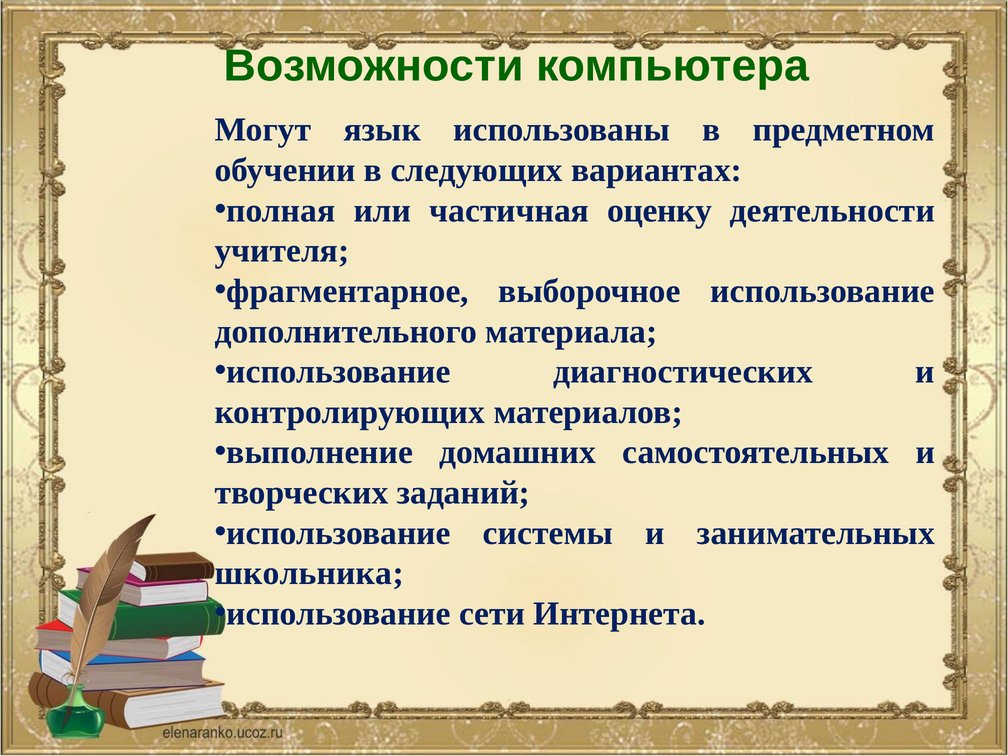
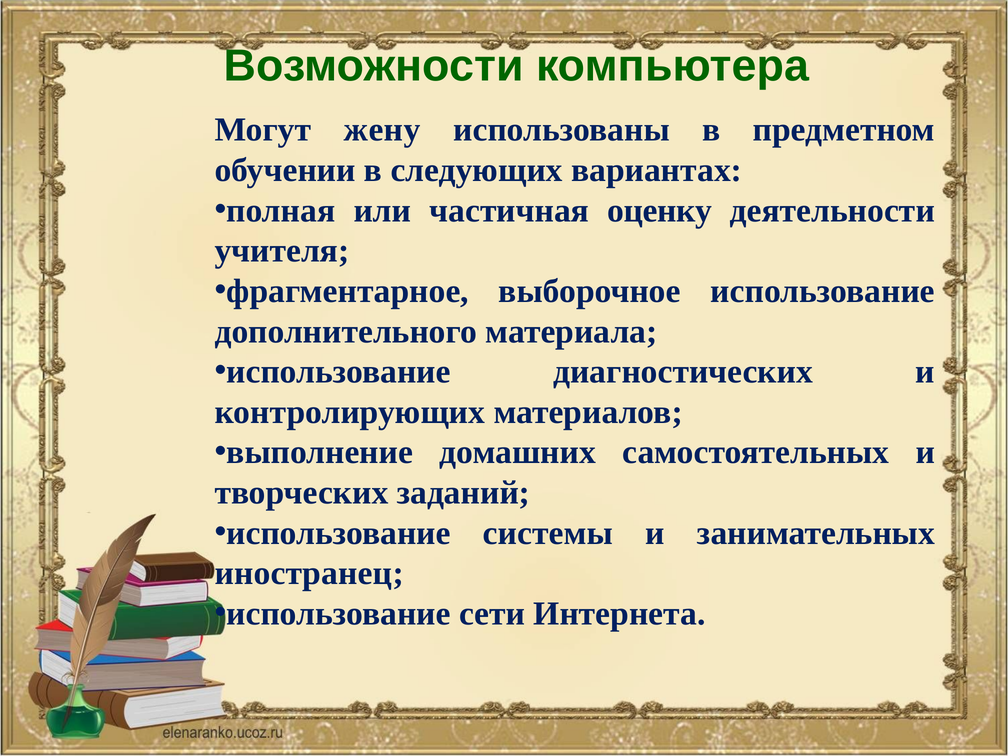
язык: язык -> жену
школьника: школьника -> иностранец
